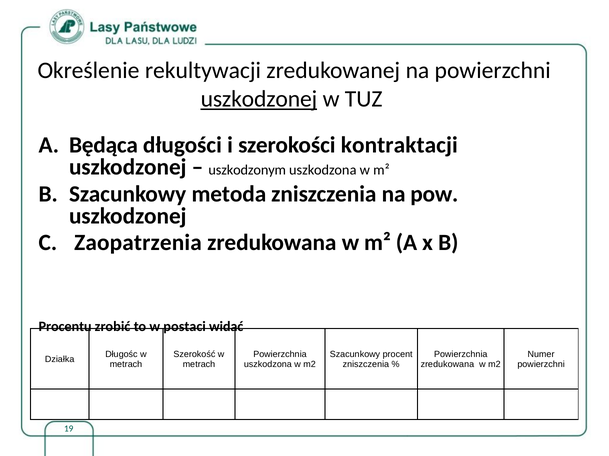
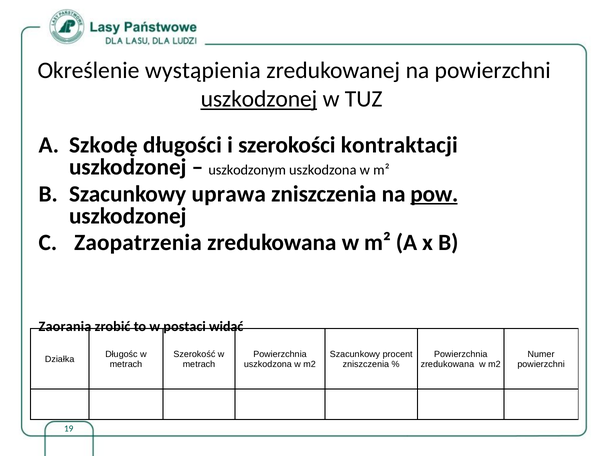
rekultywacji: rekultywacji -> wystąpienia
Będąca: Będąca -> Szkodę
metoda: metoda -> uprawa
pow underline: none -> present
Procentu: Procentu -> Zaorania
